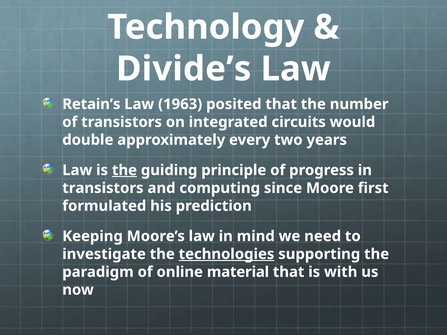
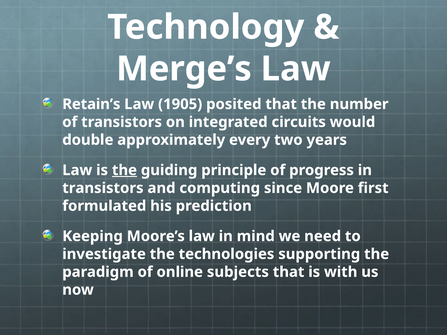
Divide’s: Divide’s -> Merge’s
1963: 1963 -> 1905
technologies underline: present -> none
material: material -> subjects
